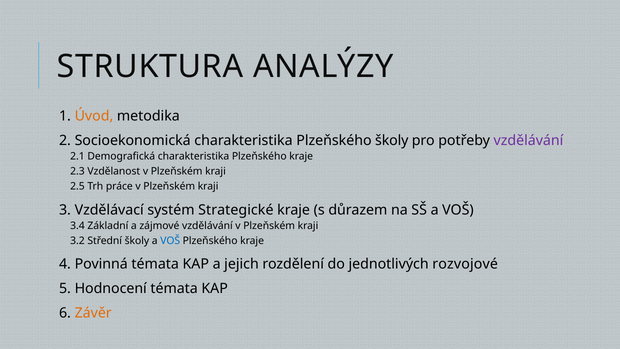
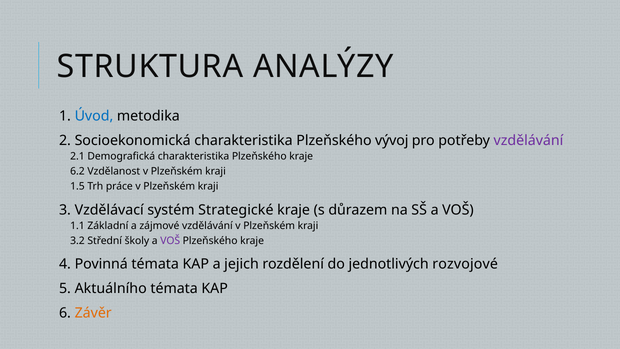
Úvod colour: orange -> blue
Plzeňského školy: školy -> vývoj
2.3: 2.3 -> 6.2
2.5: 2.5 -> 1.5
3.4: 3.4 -> 1.1
VOŠ at (170, 241) colour: blue -> purple
Hodnocení: Hodnocení -> Aktuálního
